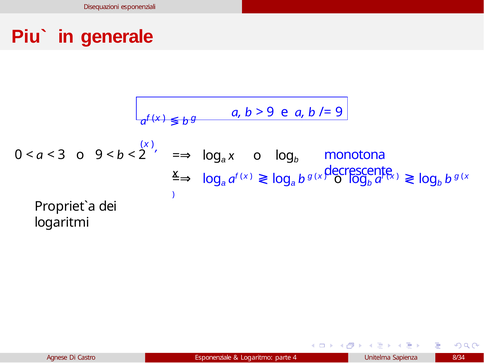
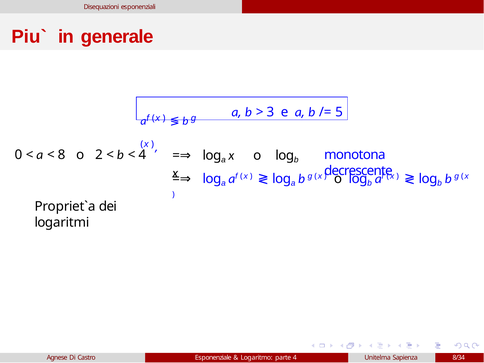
9 at (270, 112): 9 -> 3
9 at (339, 112): 9 -> 5
3: 3 -> 8
o 9: 9 -> 2
2 at (142, 155): 2 -> 4
